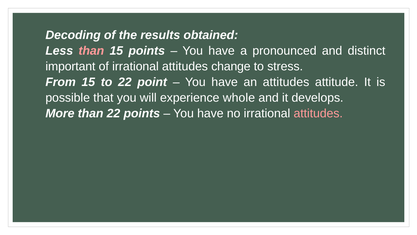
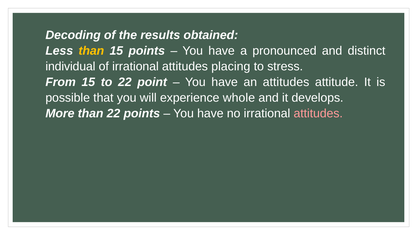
than at (91, 51) colour: pink -> yellow
important: important -> individual
change: change -> placing
